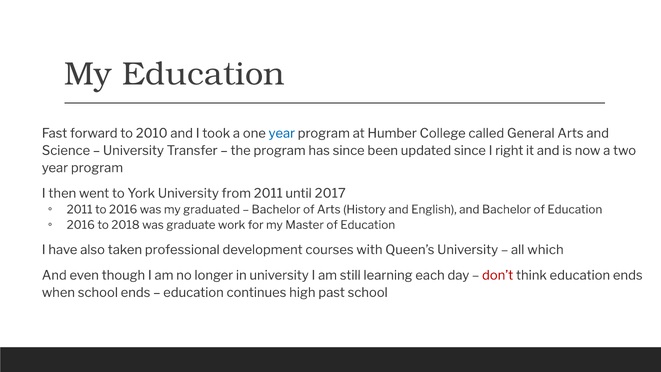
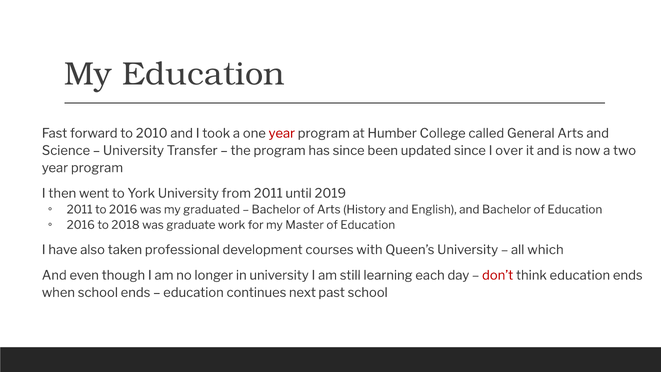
year at (282, 133) colour: blue -> red
right: right -> over
2017: 2017 -> 2019
high: high -> next
